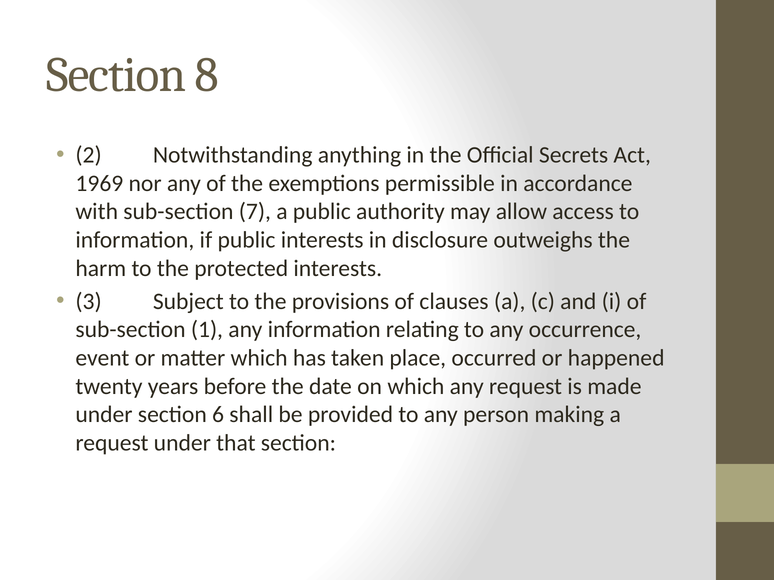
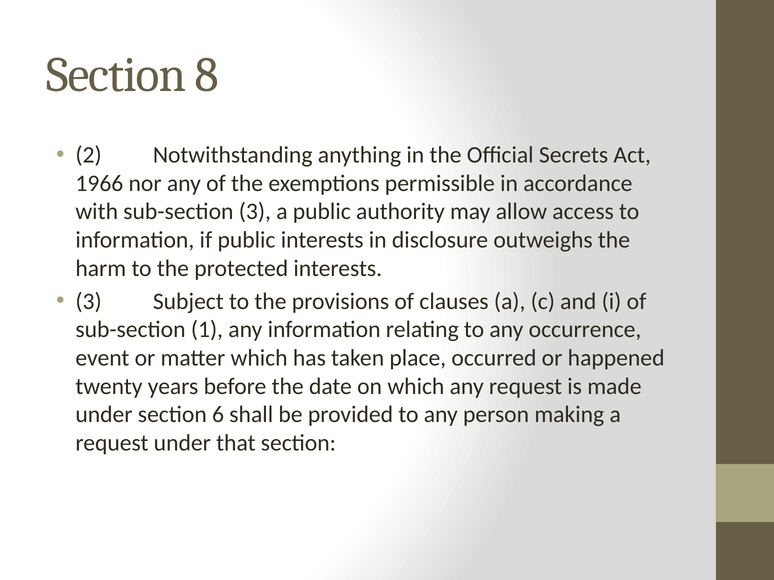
1969: 1969 -> 1966
sub-section 7: 7 -> 3
